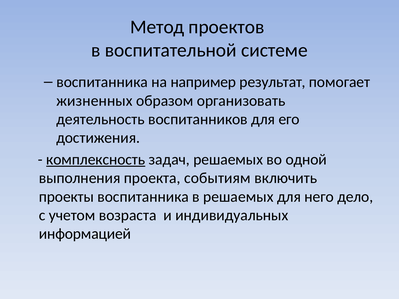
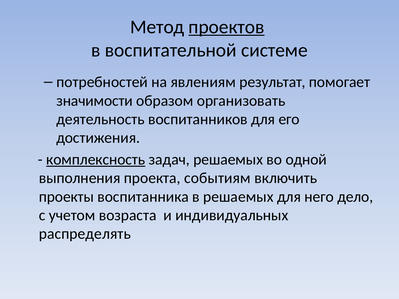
проектов underline: none -> present
воспитанника at (102, 82): воспитанника -> потребностей
например: например -> явлениям
жизненных: жизненных -> значимости
информацией: информацией -> распределять
